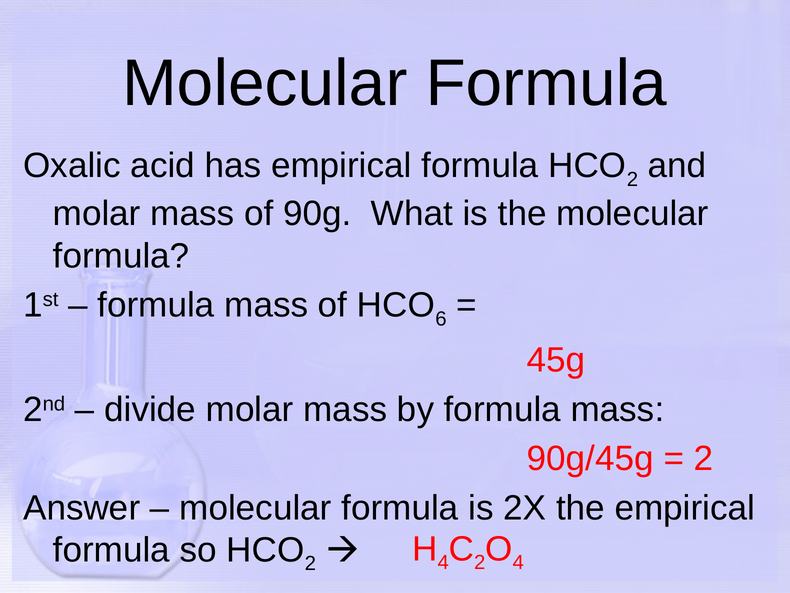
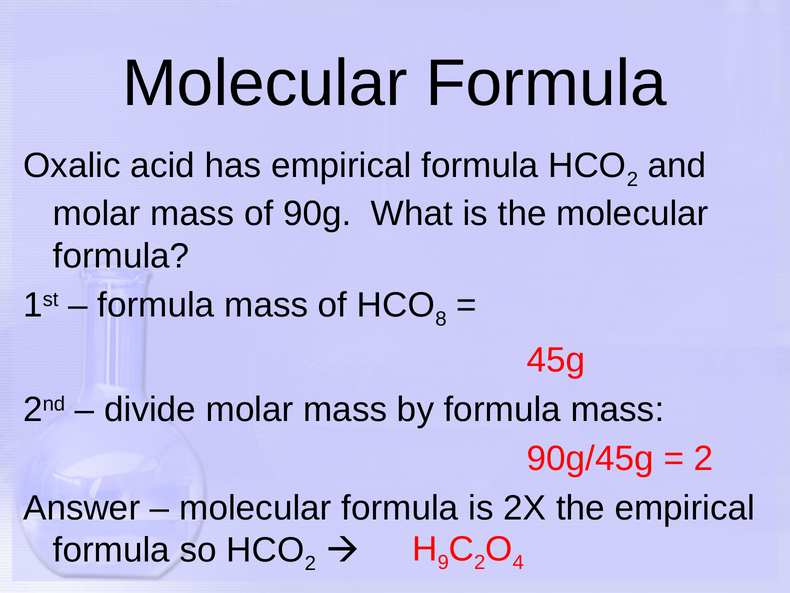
6: 6 -> 8
4 at (443, 562): 4 -> 9
